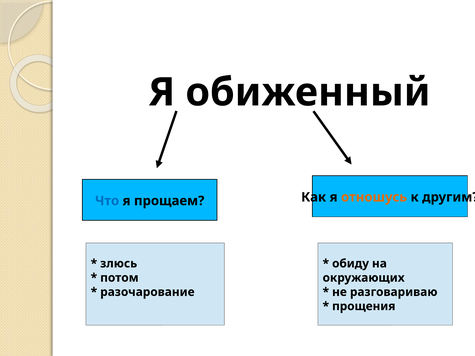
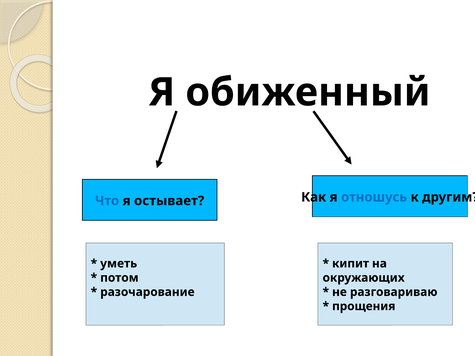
прощаем: прощаем -> остывает
отношусь colour: orange -> blue
злюсь: злюсь -> уметь
обиду: обиду -> кипит
